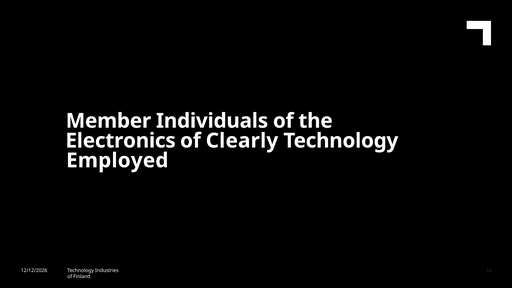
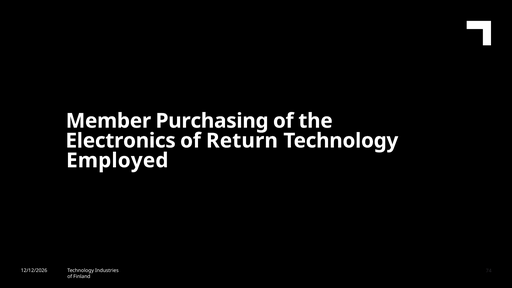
Individuals: Individuals -> Purchasing
Clearly: Clearly -> Return
